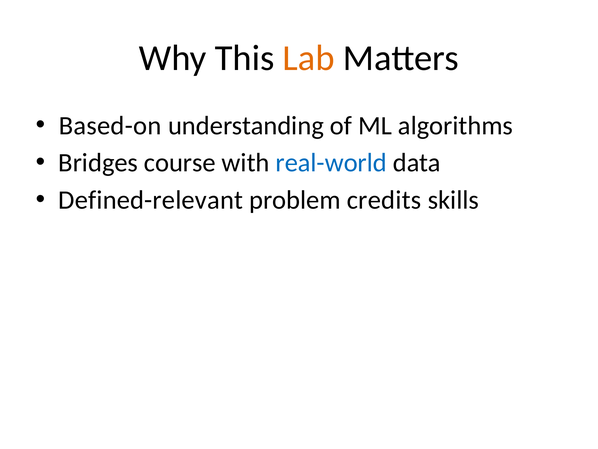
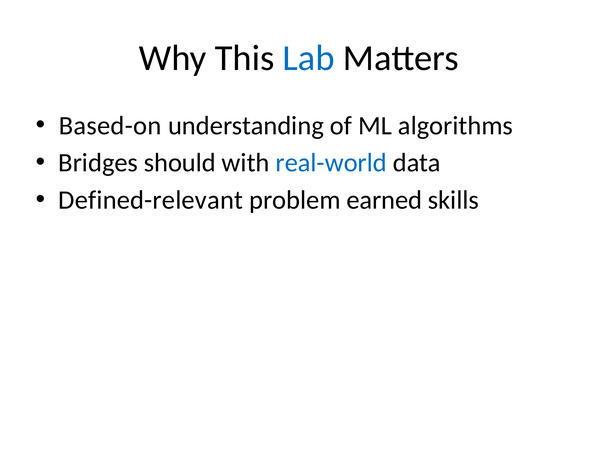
Lab colour: orange -> blue
course: course -> should
credits: credits -> earned
